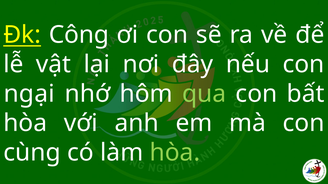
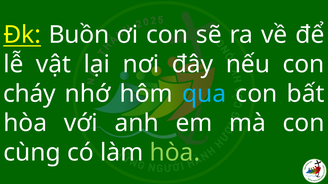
Công: Công -> Buồn
ngại: ngại -> cháy
qua colour: light green -> light blue
